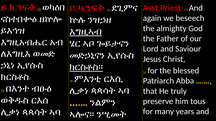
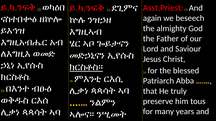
እግዚኣብ underline: present -> none
